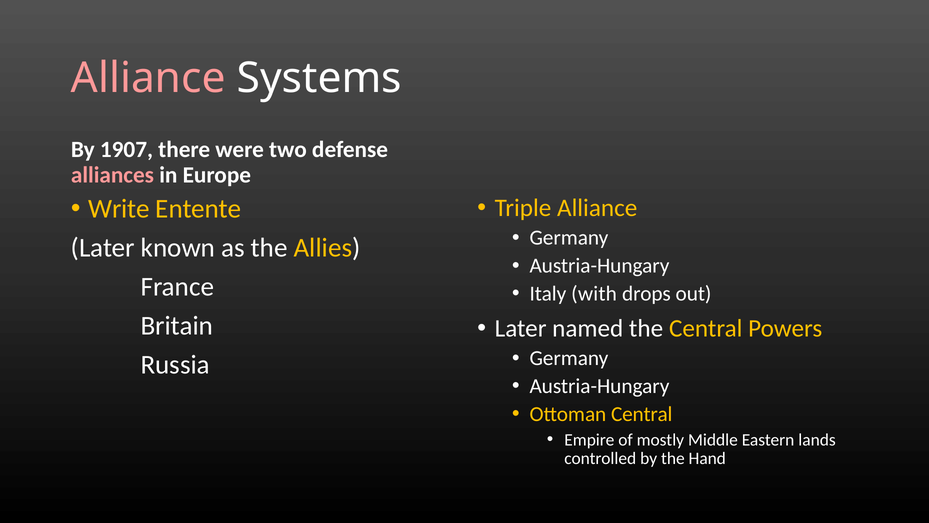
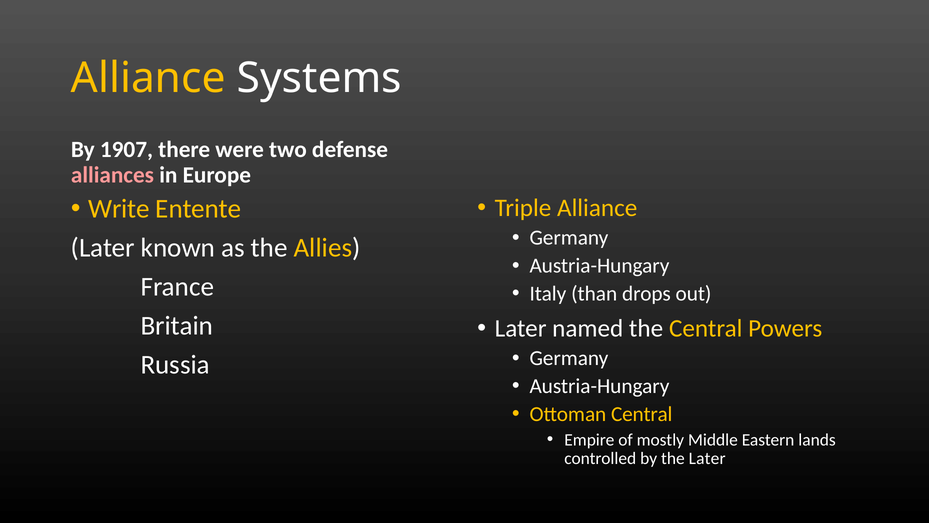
Alliance at (148, 78) colour: pink -> yellow
with: with -> than
the Hand: Hand -> Later
